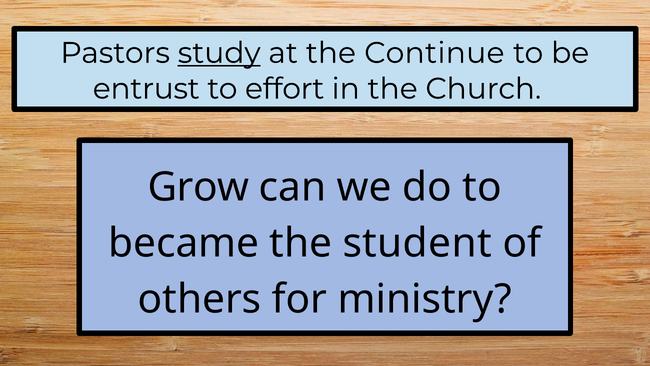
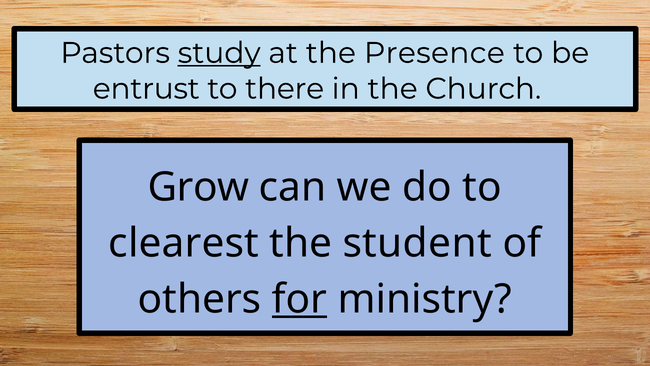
Continue: Continue -> Presence
effort: effort -> there
became: became -> clearest
for underline: none -> present
